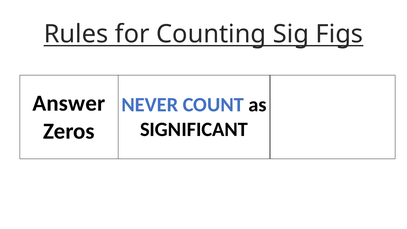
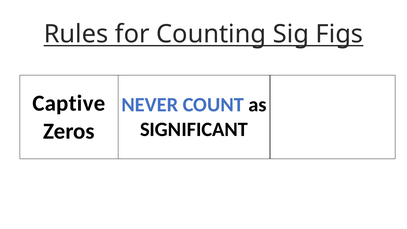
Answer: Answer -> Captive
